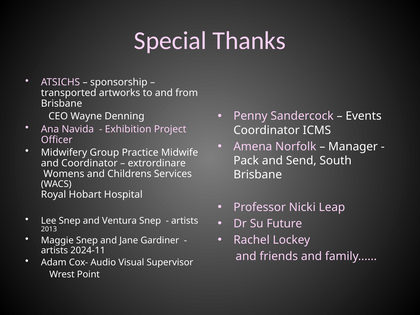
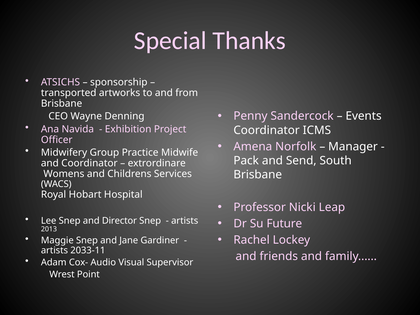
Ventura: Ventura -> Director
2024-11: 2024-11 -> 2033-11
